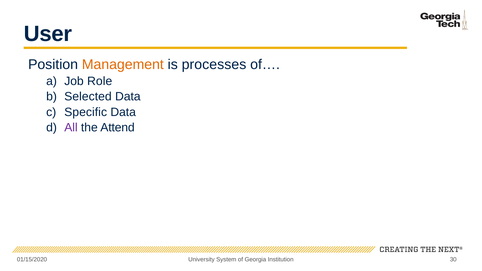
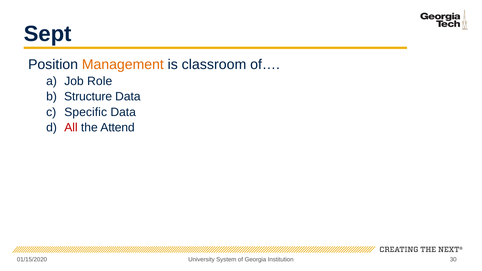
User: User -> Sept
processes: processes -> classroom
Selected: Selected -> Structure
All colour: purple -> red
